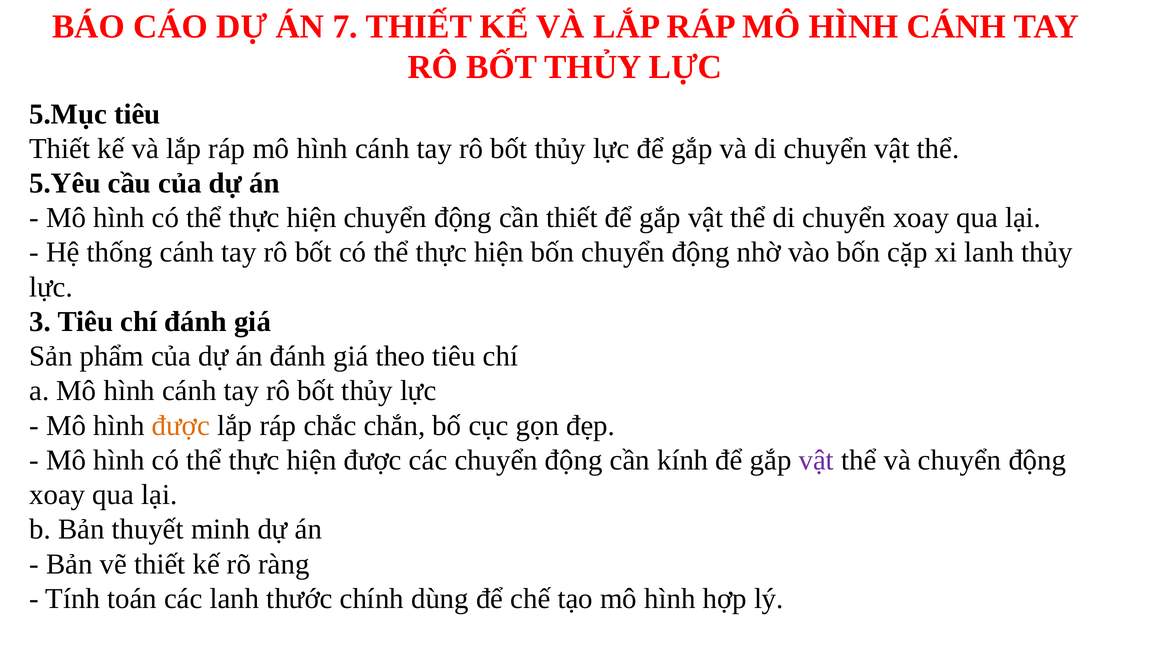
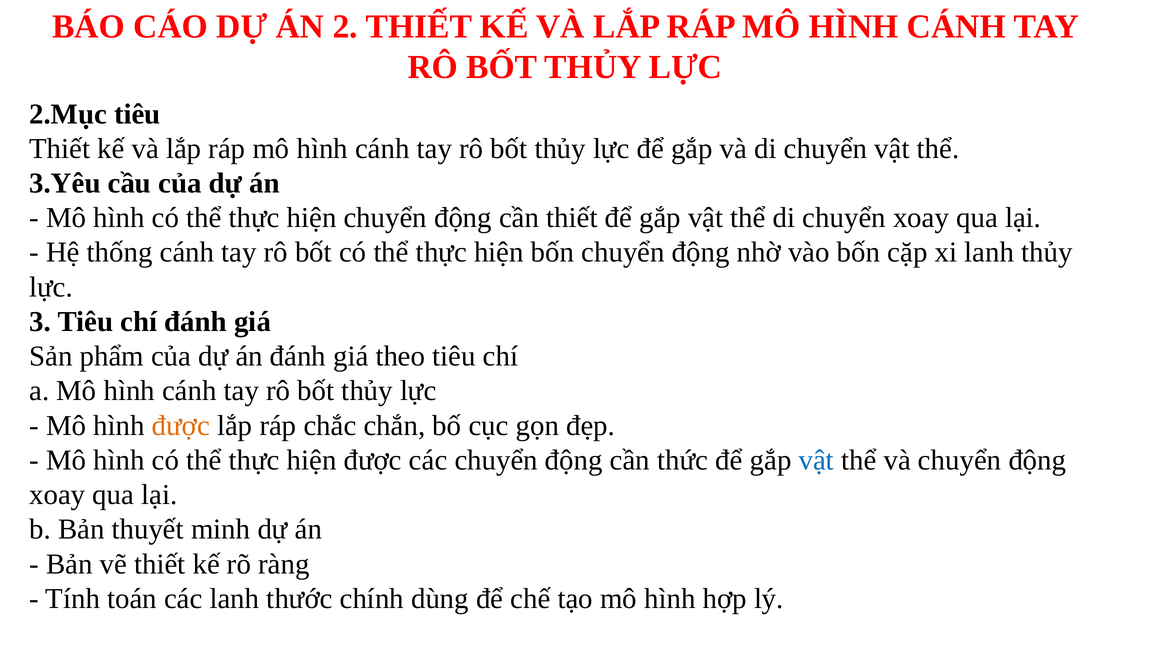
7: 7 -> 2
5.Mục: 5.Mục -> 2.Mục
5.Yêu: 5.Yêu -> 3.Yêu
kính: kính -> thức
vật at (816, 460) colour: purple -> blue
